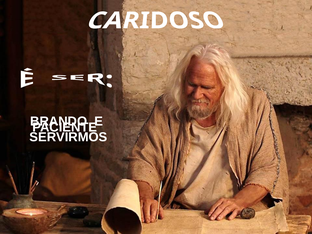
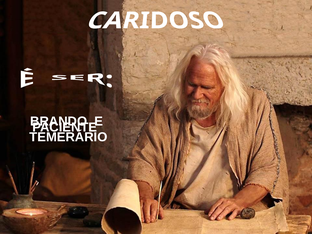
SERVIRMOS: SERVIRMOS -> TEMERÁRIO
